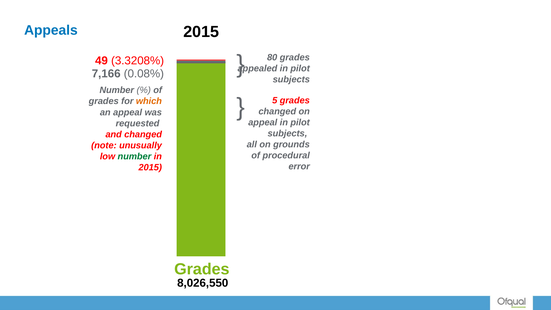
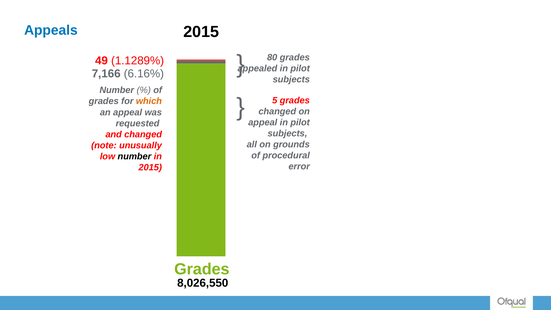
3.3208%: 3.3208% -> 1.1289%
0.08%: 0.08% -> 6.16%
number at (134, 156) colour: green -> black
